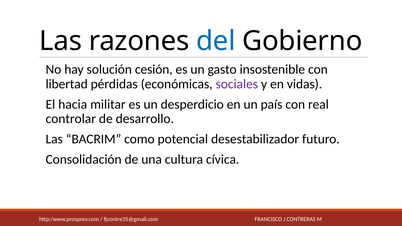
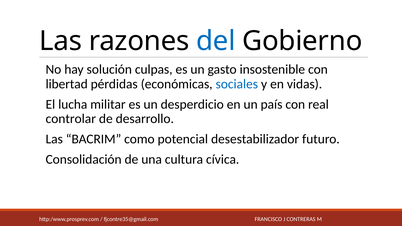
cesión: cesión -> culpas
sociales colour: purple -> blue
hacia: hacia -> lucha
